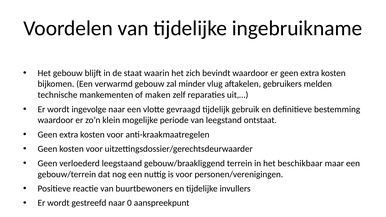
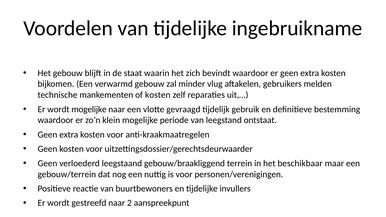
of maken: maken -> kosten
wordt ingevolge: ingevolge -> mogelijke
0: 0 -> 2
